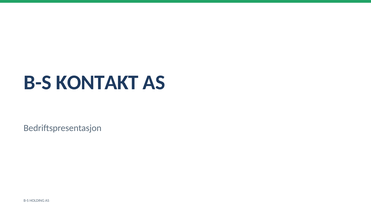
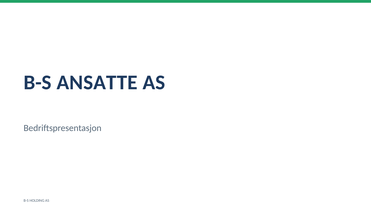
KONTAKT: KONTAKT -> ANSATTE
